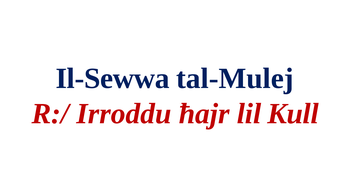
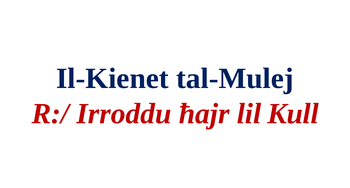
Il-Sewwa: Il-Sewwa -> Il-Kienet
